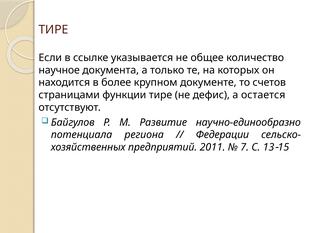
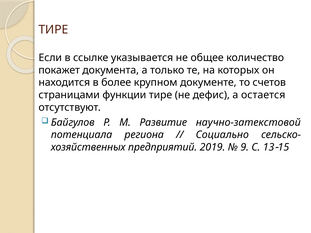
научное: научное -> покажет
научно-единообразно: научно-единообразно -> научно-затекстовой
Федерации: Федерации -> Социально
2011: 2011 -> 2019
7: 7 -> 9
